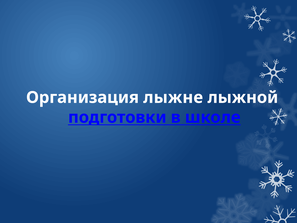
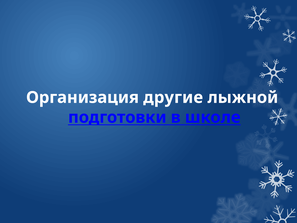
лыжне: лыжне -> другие
